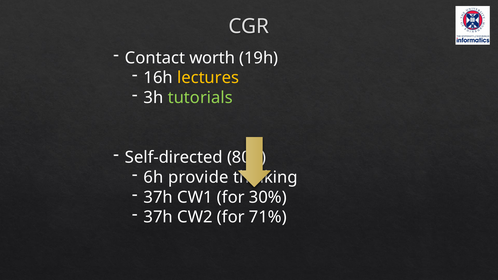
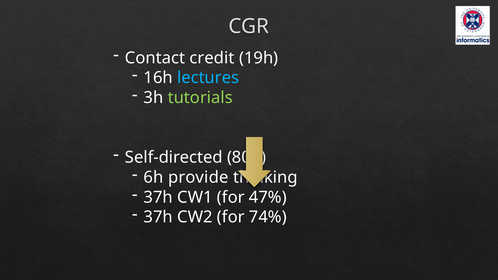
worth: worth -> credit
lectures colour: yellow -> light blue
30%: 30% -> 47%
71%: 71% -> 74%
